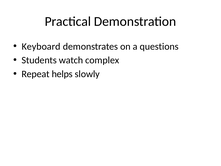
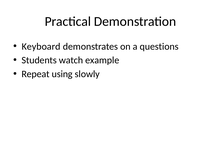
complex: complex -> example
helps: helps -> using
